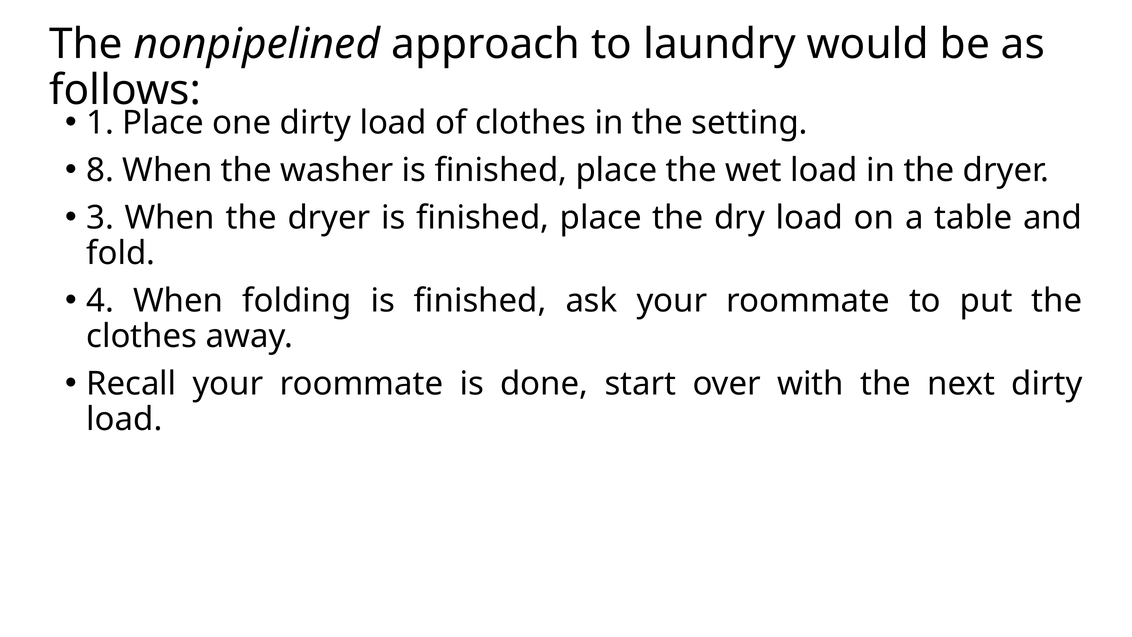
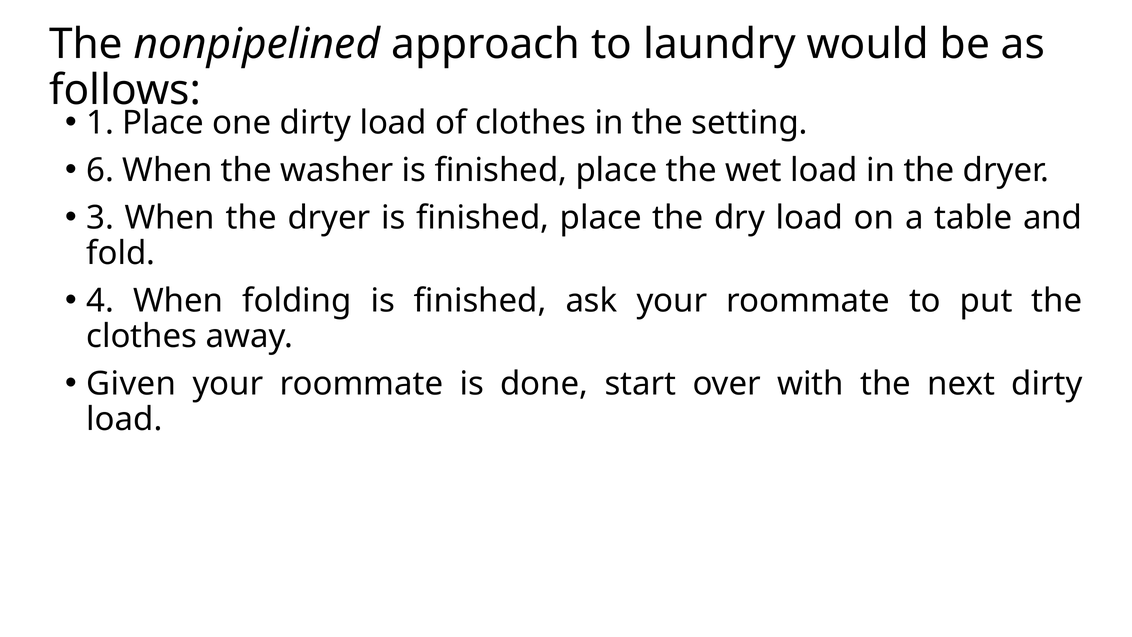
8: 8 -> 6
Recall: Recall -> Given
